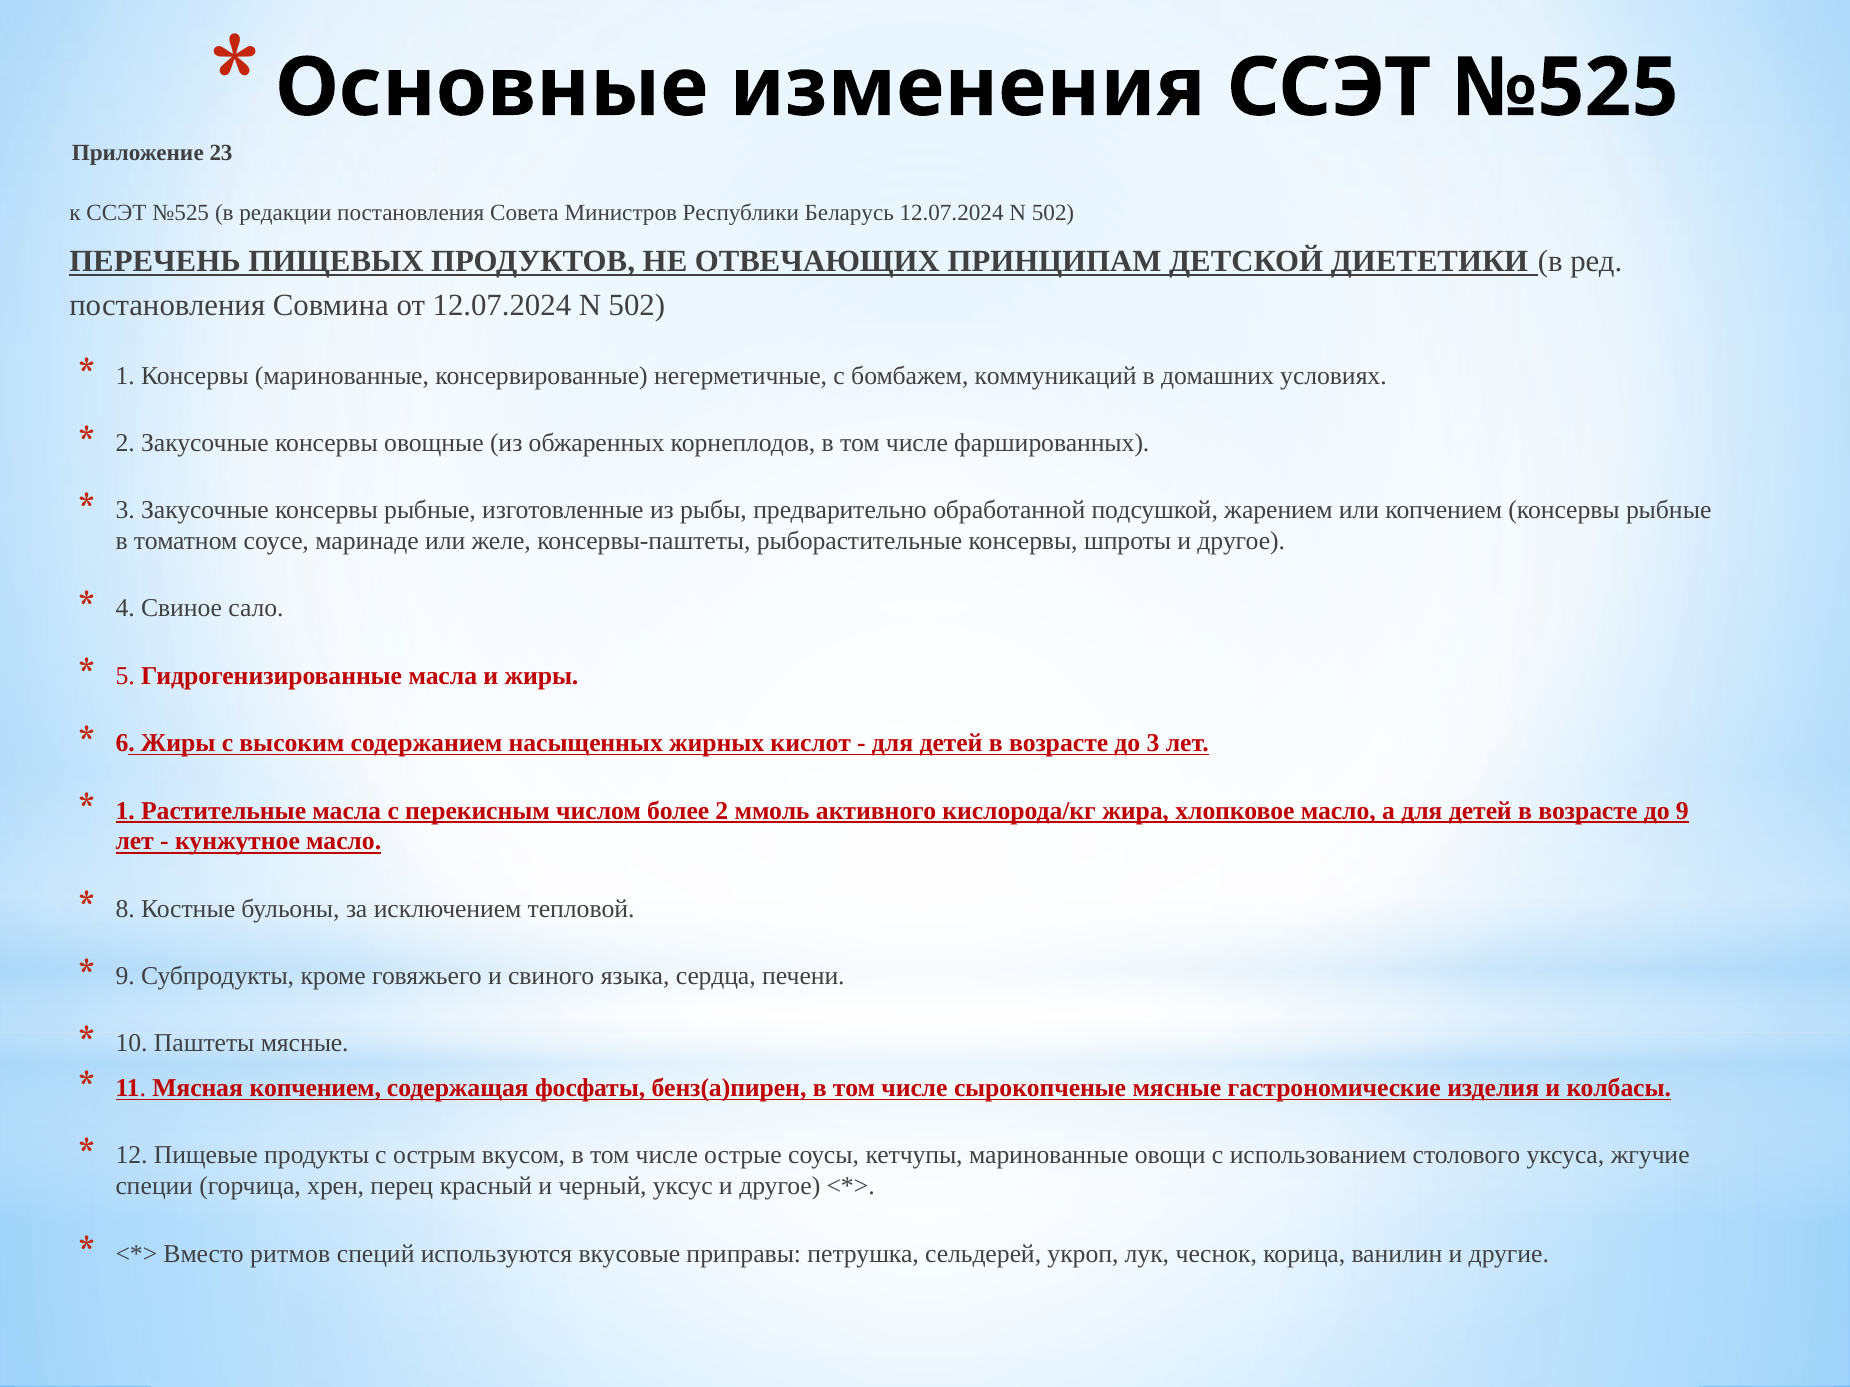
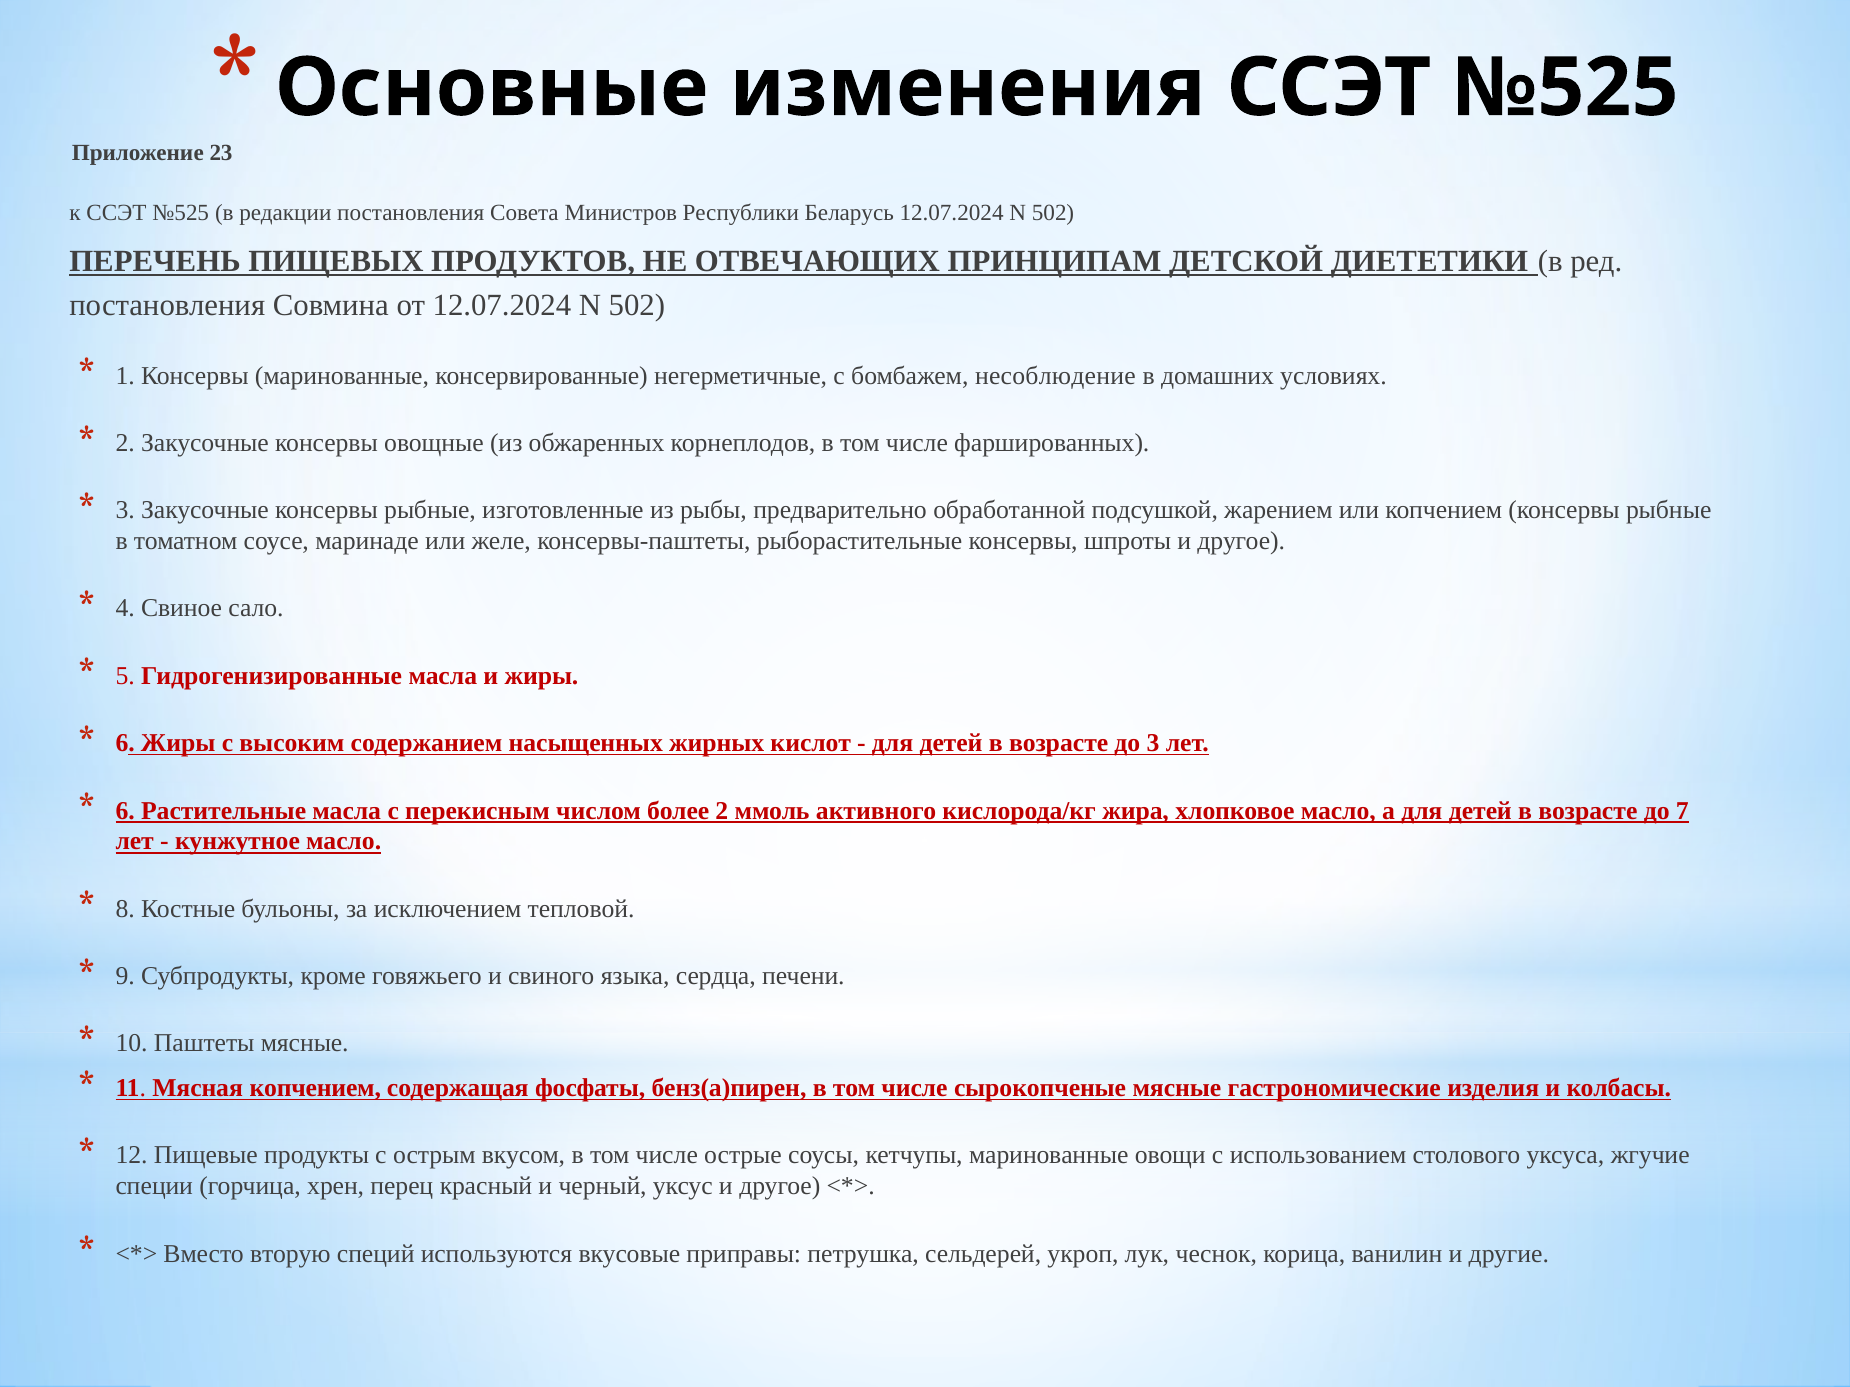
коммуникаций: коммуникаций -> несоблюдение
1 at (125, 811): 1 -> 6
до 9: 9 -> 7
ритмов: ритмов -> вторую
